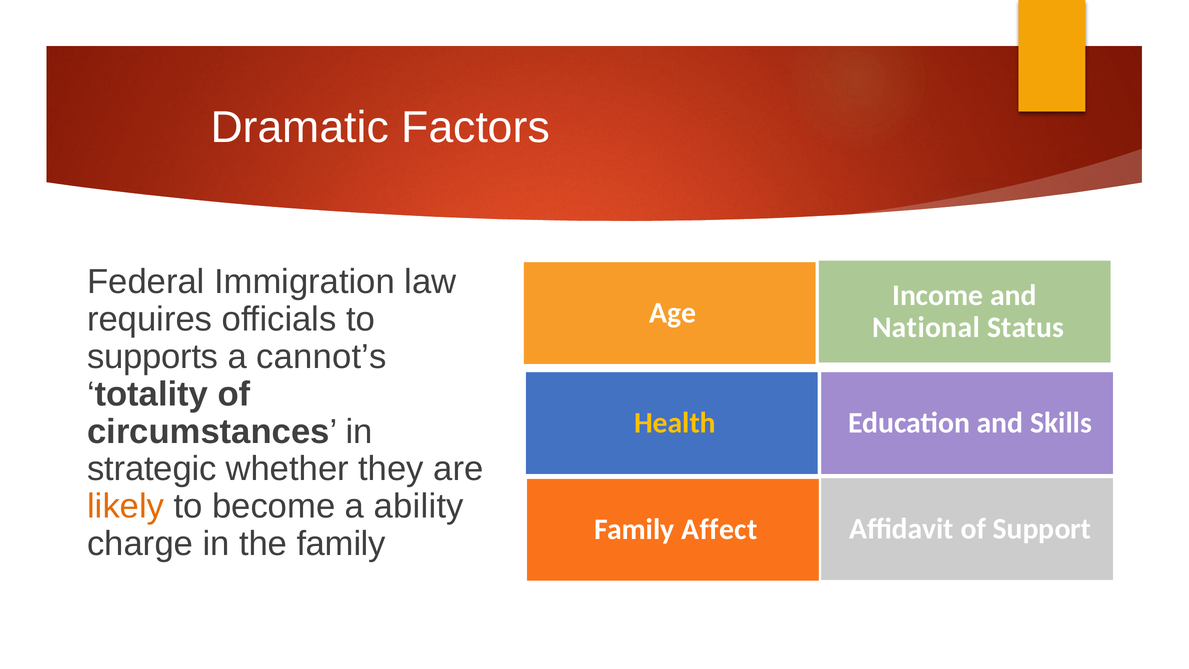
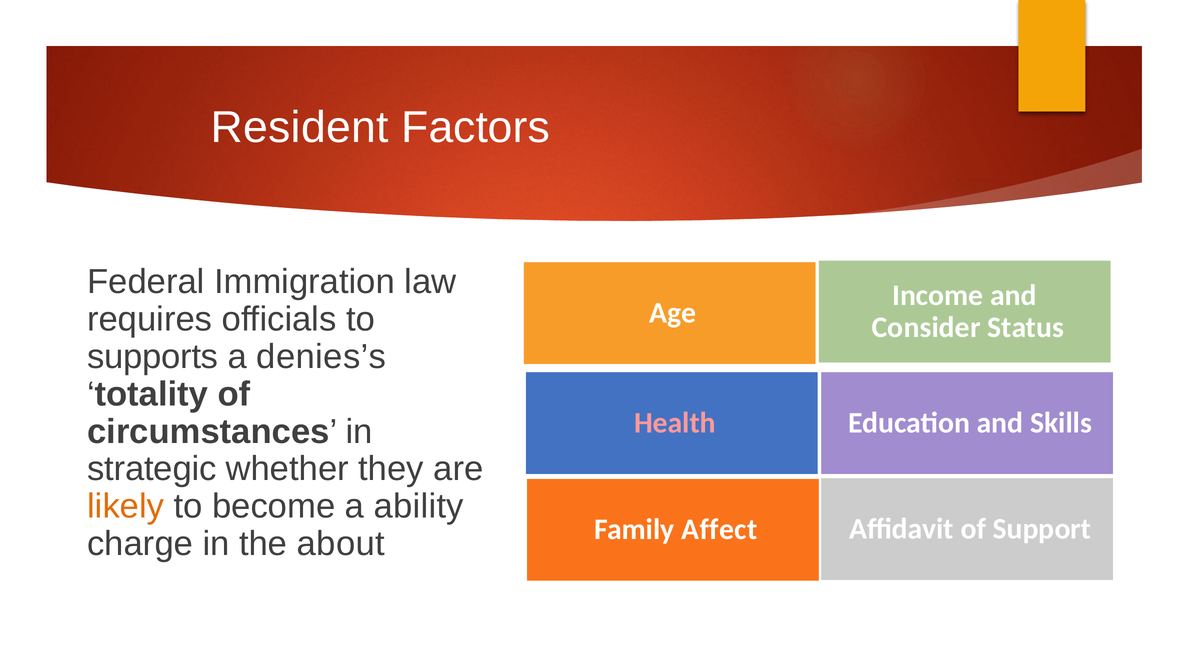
Dramatic: Dramatic -> Resident
National: National -> Consider
cannot’s: cannot’s -> denies’s
Health colour: yellow -> pink
the family: family -> about
